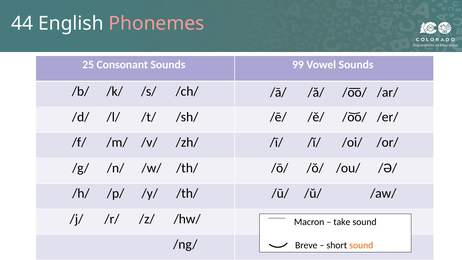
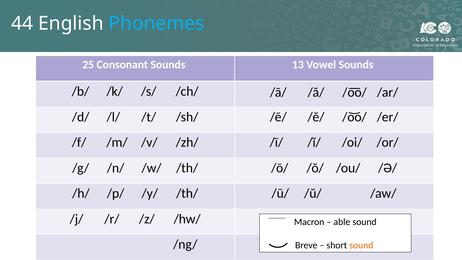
Phonemes colour: pink -> light blue
99: 99 -> 13
take: take -> able
